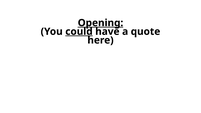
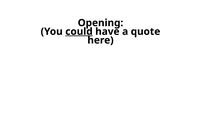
Opening underline: present -> none
